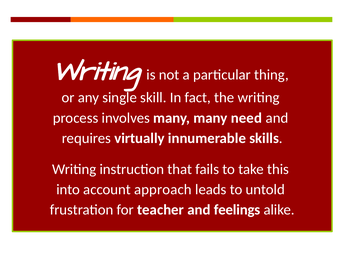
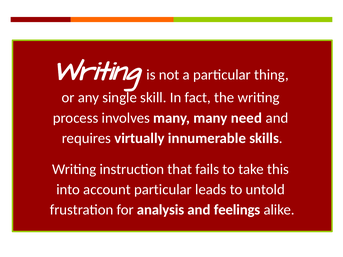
account approach: approach -> particular
teacher: teacher -> analysis
